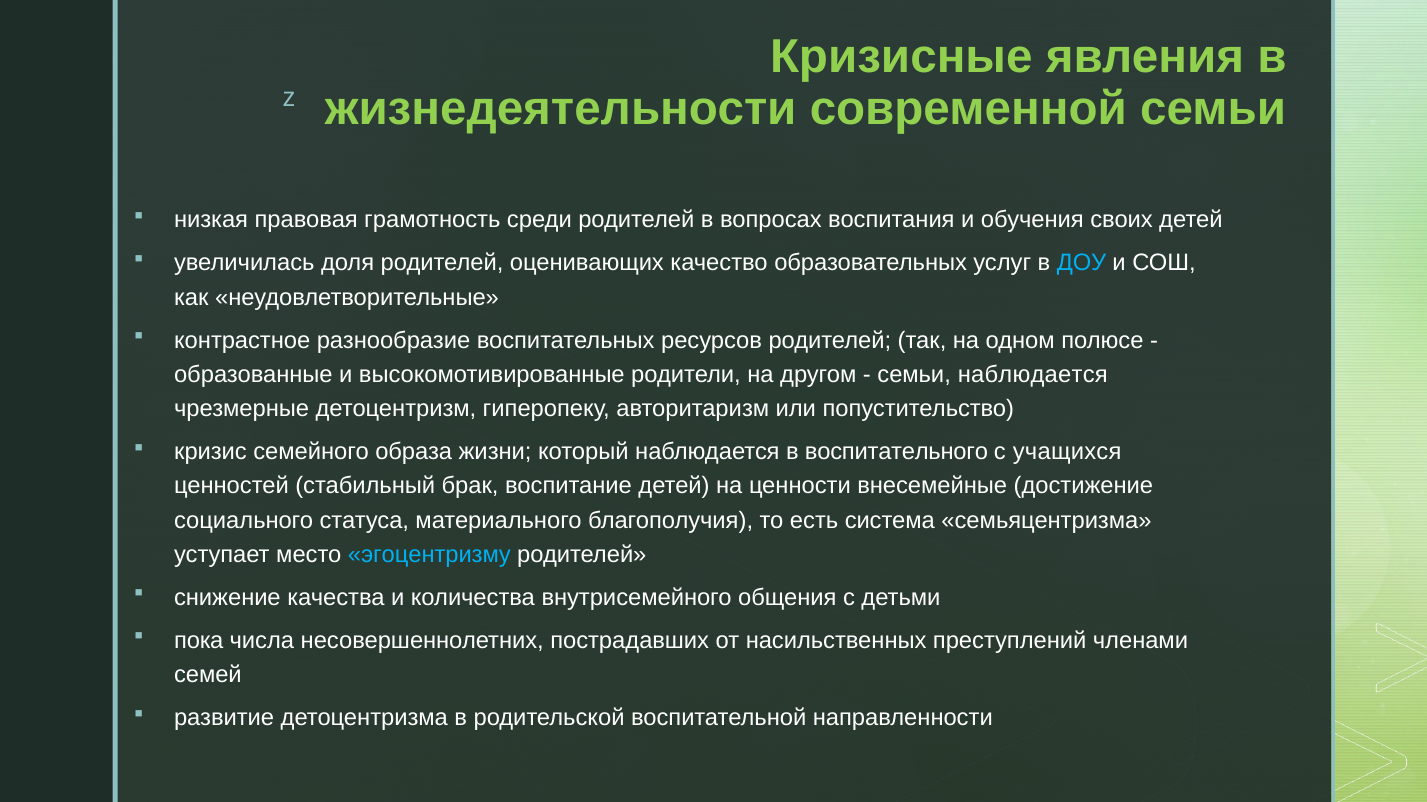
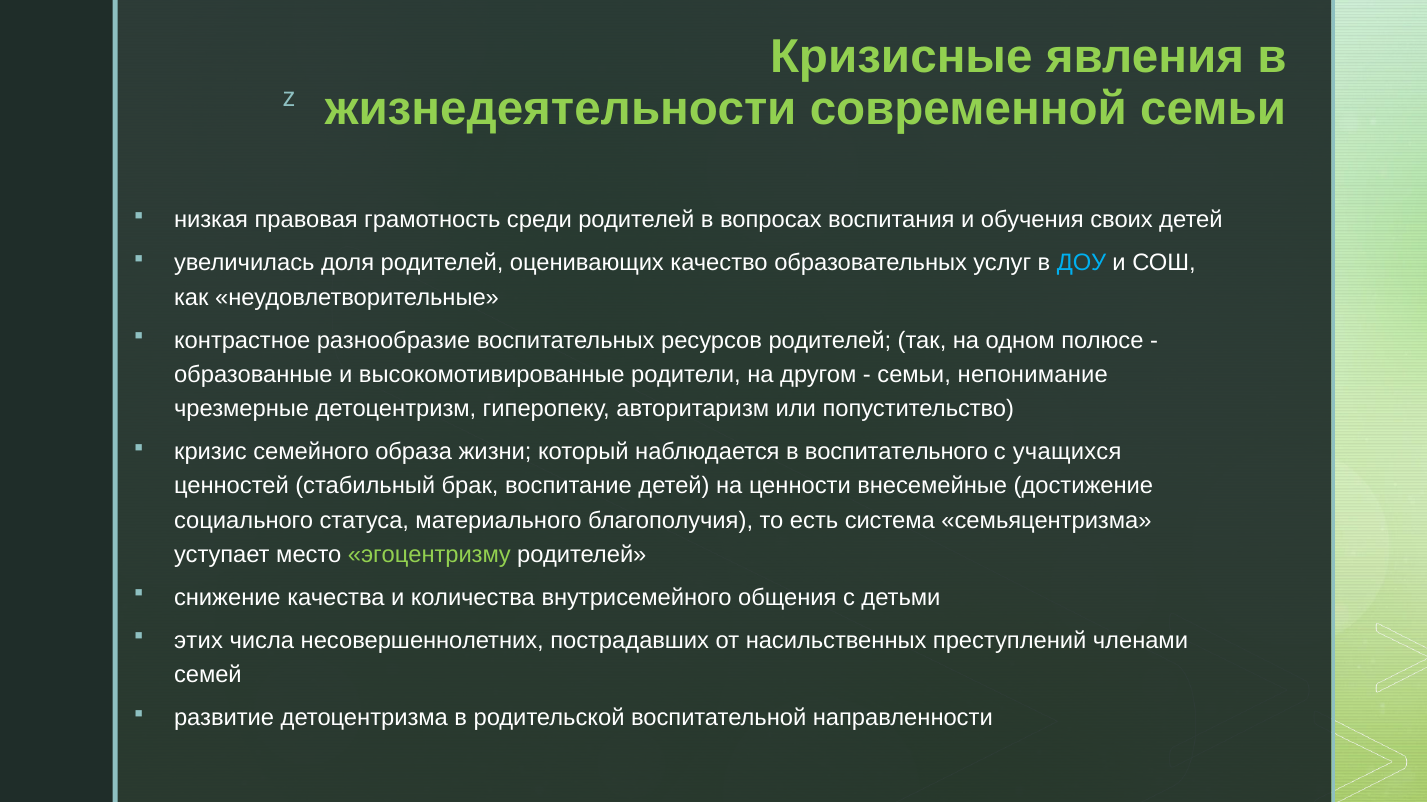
семьи наблюдается: наблюдается -> непонимание
эгоцентризму colour: light blue -> light green
пока: пока -> этих
